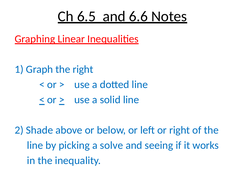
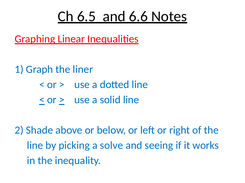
the right: right -> liner
